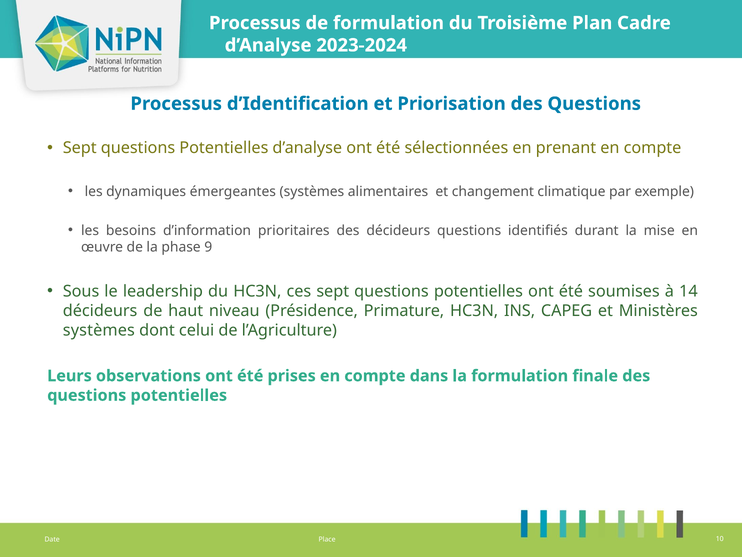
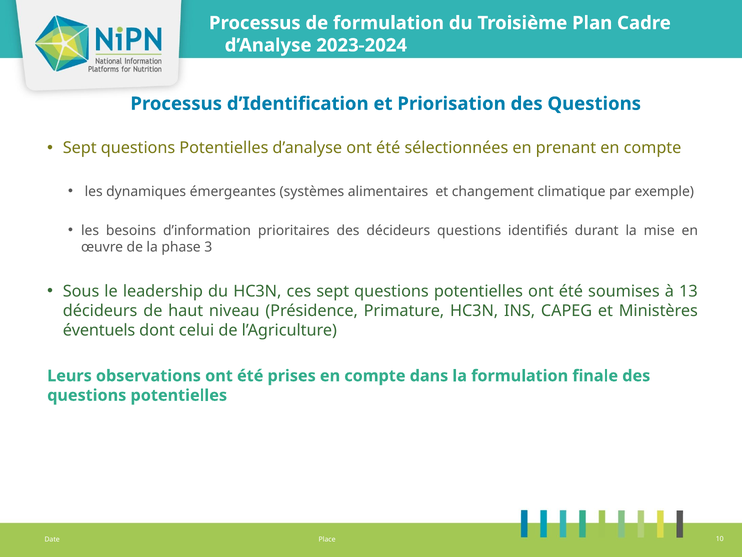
9: 9 -> 3
14: 14 -> 13
systèmes at (99, 330): systèmes -> éventuels
